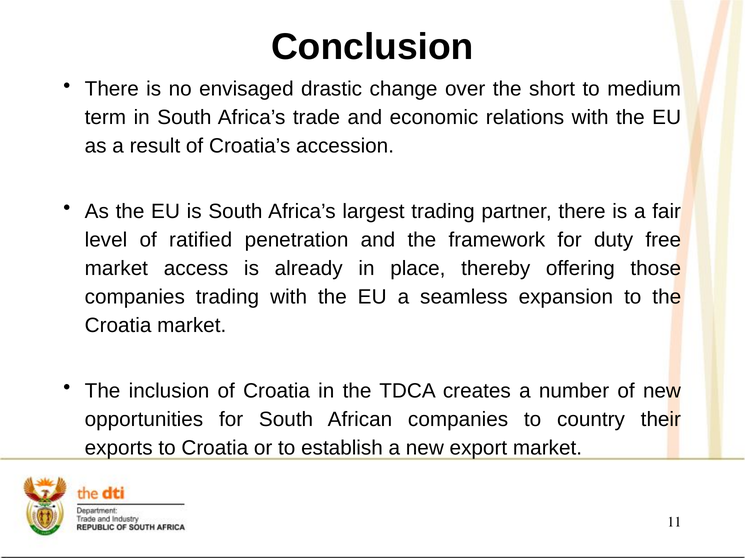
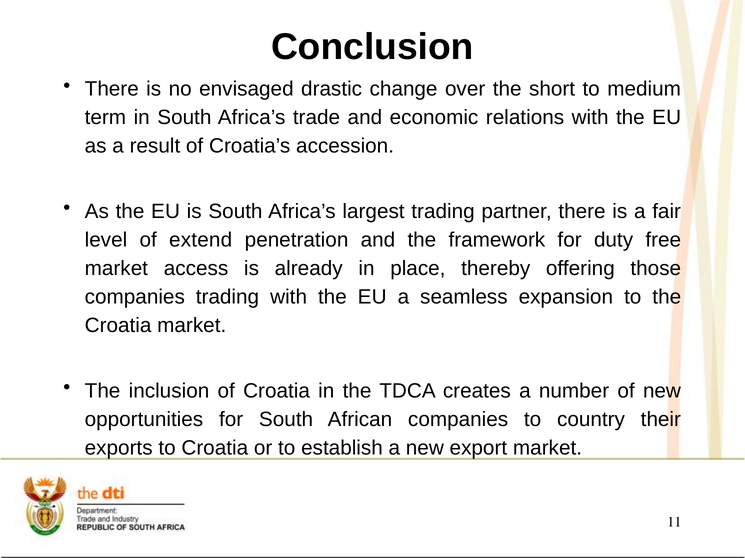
ratified: ratified -> extend
